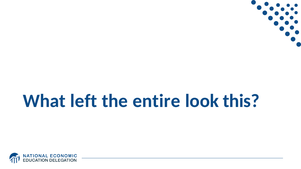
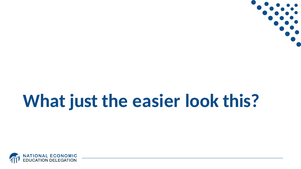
left: left -> just
entire: entire -> easier
